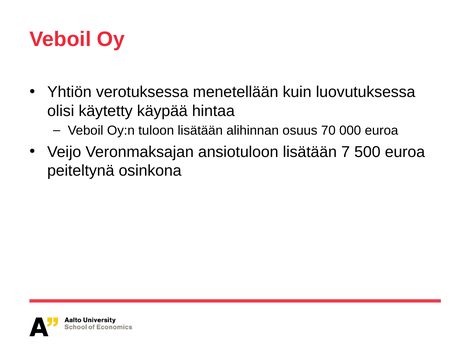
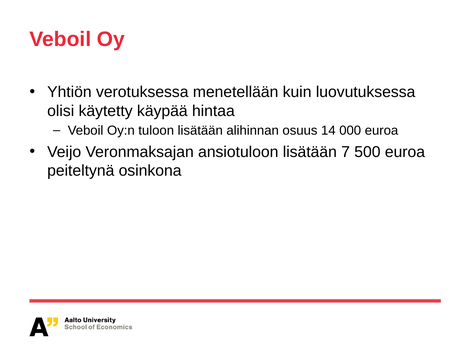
70: 70 -> 14
